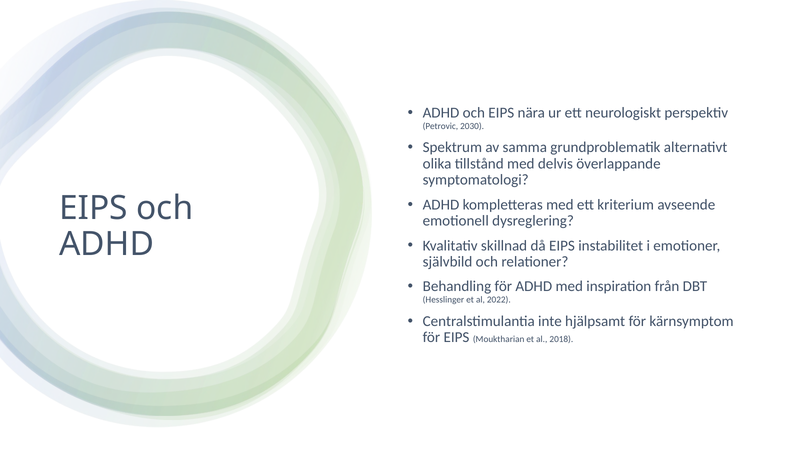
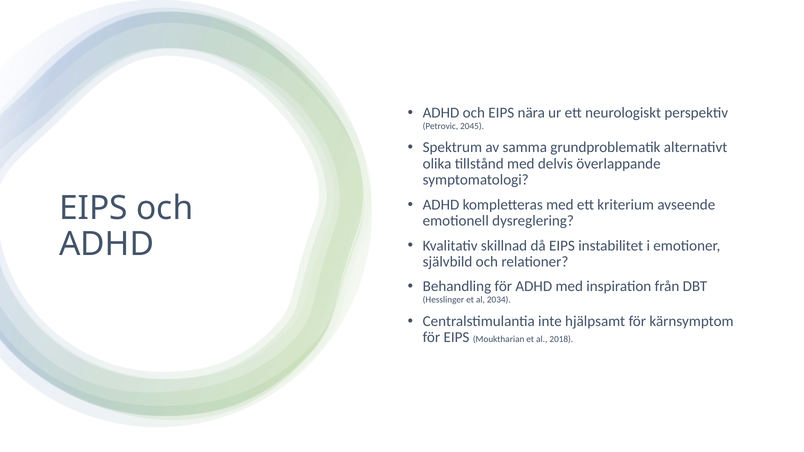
2030: 2030 -> 2045
2022: 2022 -> 2034
